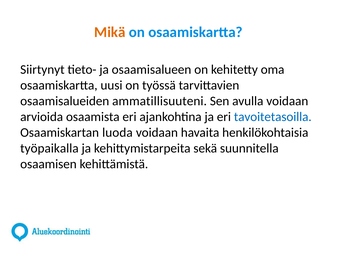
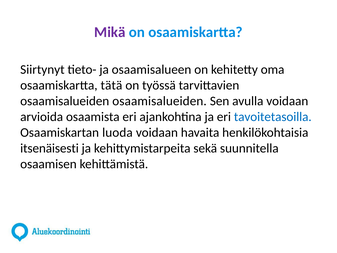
Mikä colour: orange -> purple
uusi: uusi -> tätä
osaamisalueiden ammatillisuuteni: ammatillisuuteni -> osaamisalueiden
työpaikalla: työpaikalla -> itsenäisesti
